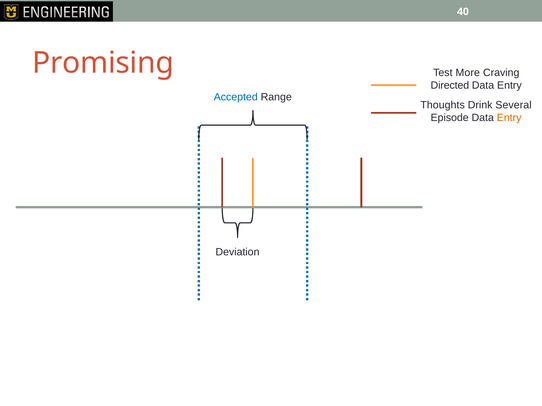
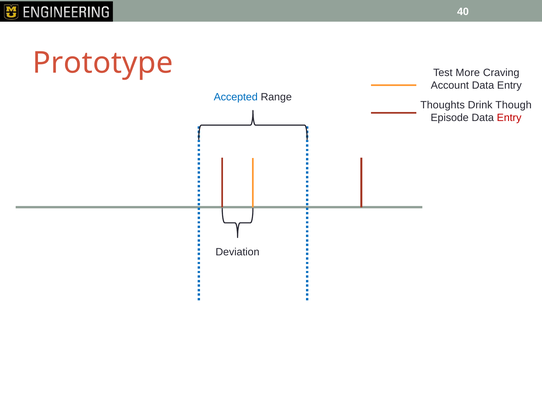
Promising: Promising -> Prototype
Directed: Directed -> Account
Several: Several -> Though
Entry at (509, 118) colour: orange -> red
